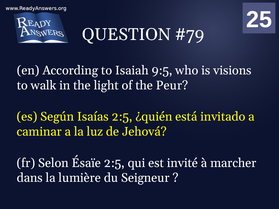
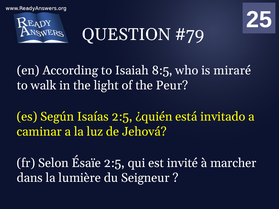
9:5: 9:5 -> 8:5
visions: visions -> miraré
